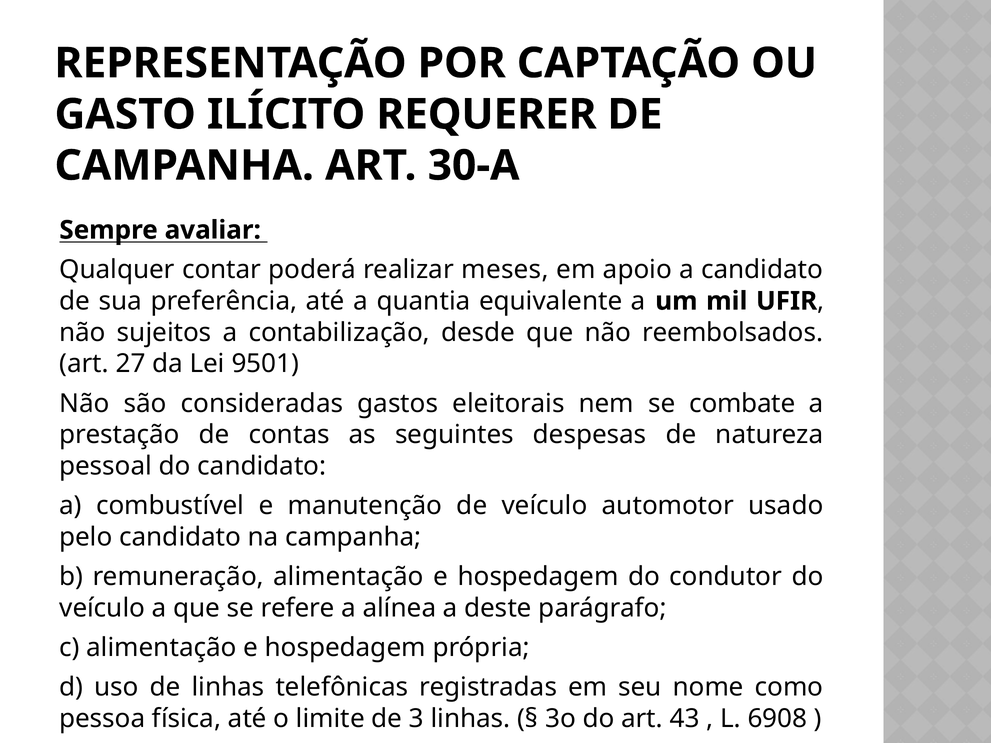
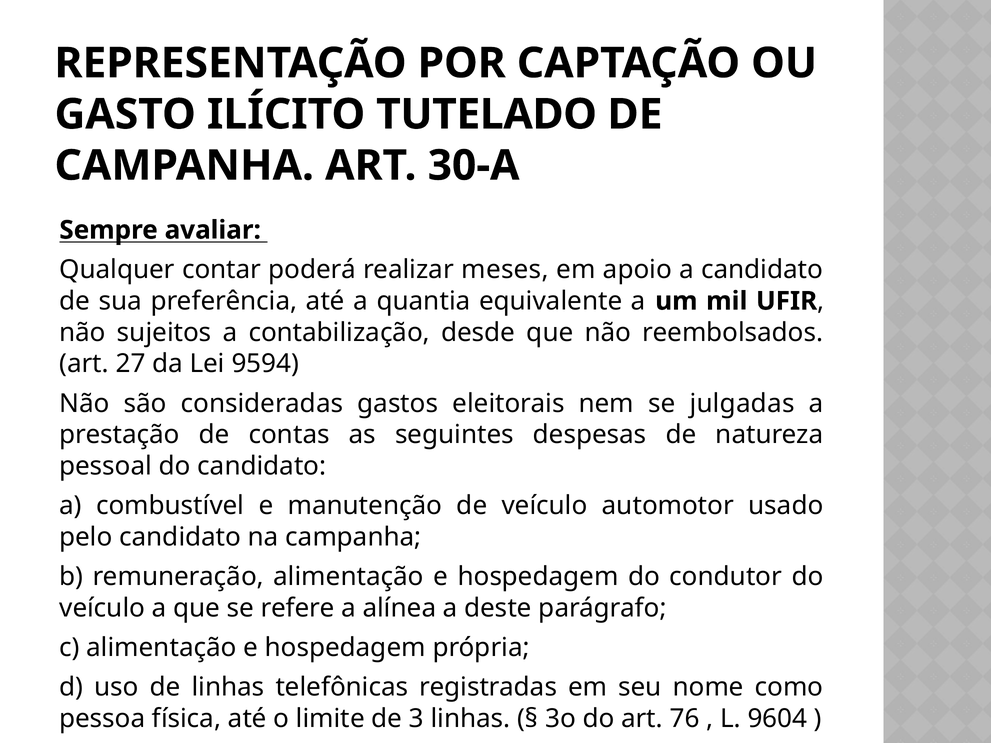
REQUERER: REQUERER -> TUTELADO
9501: 9501 -> 9594
combate: combate -> julgadas
43: 43 -> 76
6908: 6908 -> 9604
